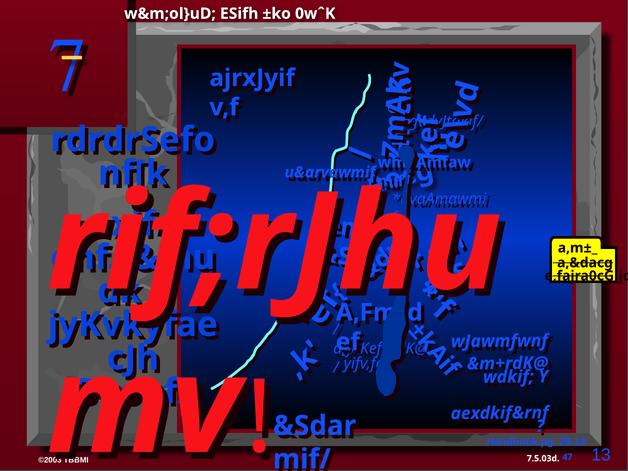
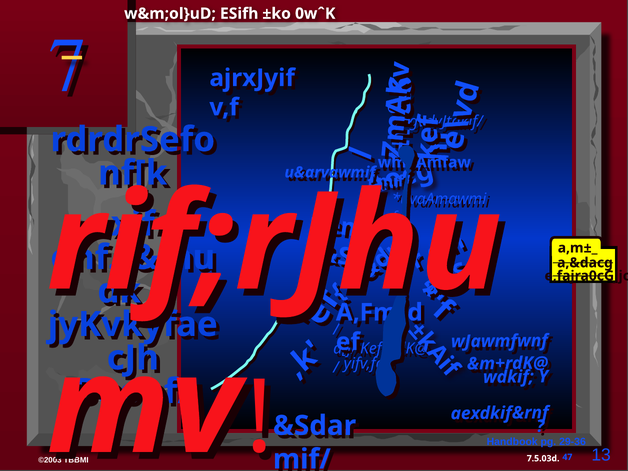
29-13: 29-13 -> 29-36
